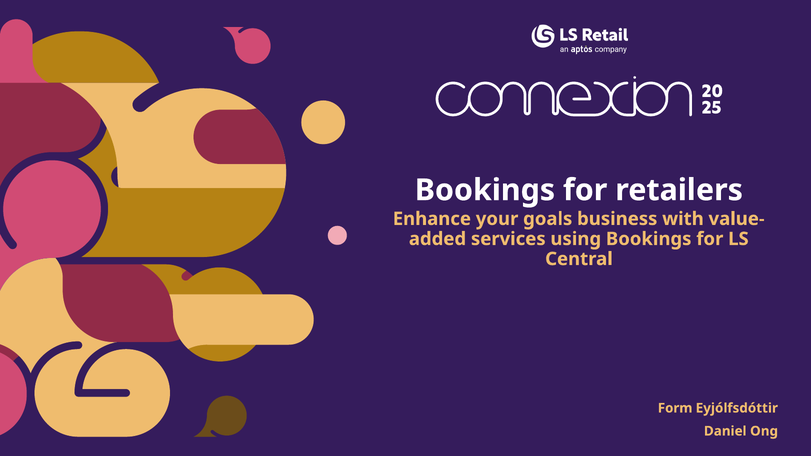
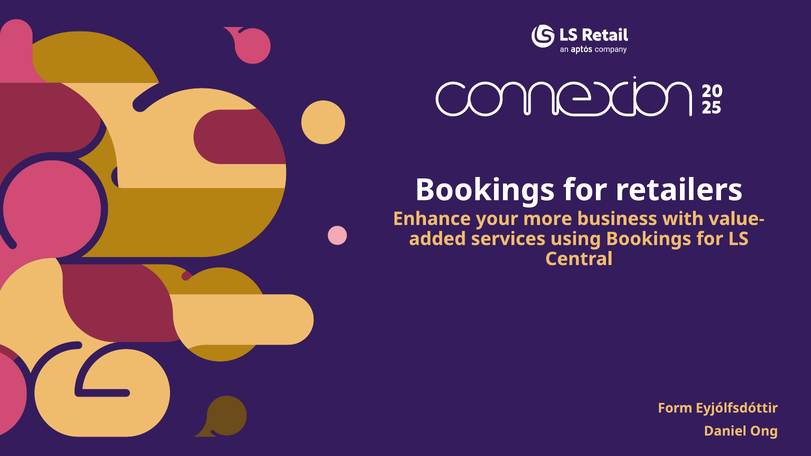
goals: goals -> more
